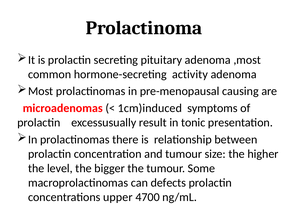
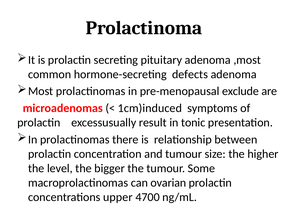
activity: activity -> defects
causing: causing -> exclude
defects: defects -> ovarian
